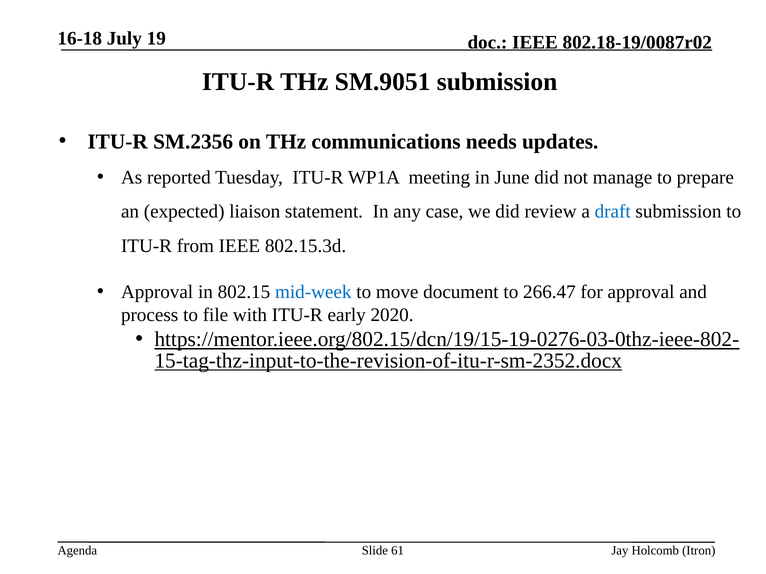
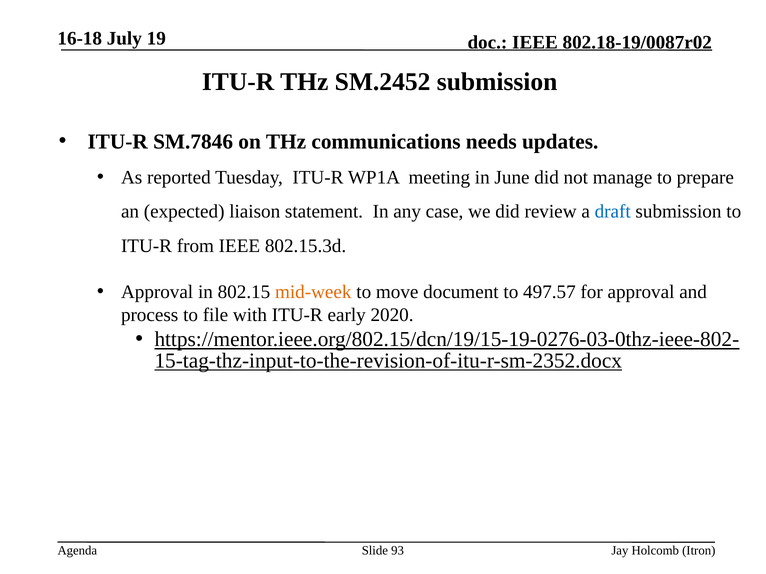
SM.9051: SM.9051 -> SM.2452
SM.2356: SM.2356 -> SM.7846
mid-week colour: blue -> orange
266.47: 266.47 -> 497.57
61: 61 -> 93
